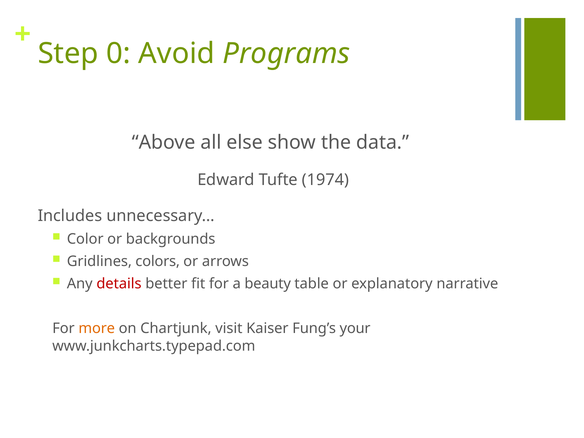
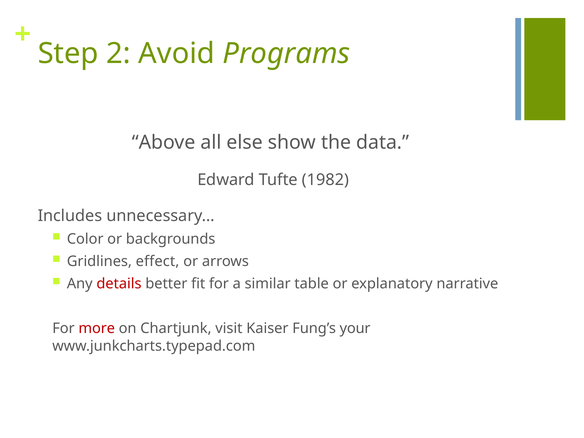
0: 0 -> 2
1974: 1974 -> 1982
colors: colors -> effect
beauty: beauty -> similar
more colour: orange -> red
